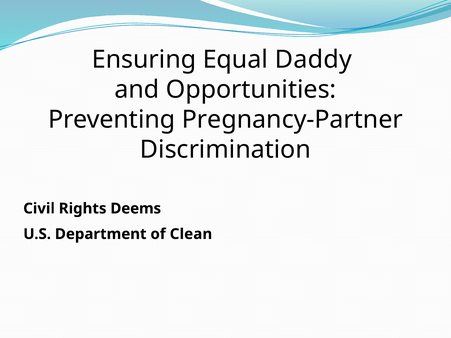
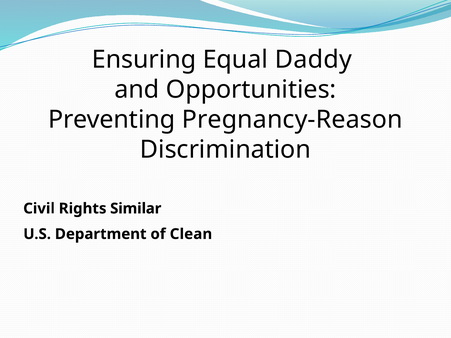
Pregnancy-Partner: Pregnancy-Partner -> Pregnancy-Reason
Deems: Deems -> Similar
